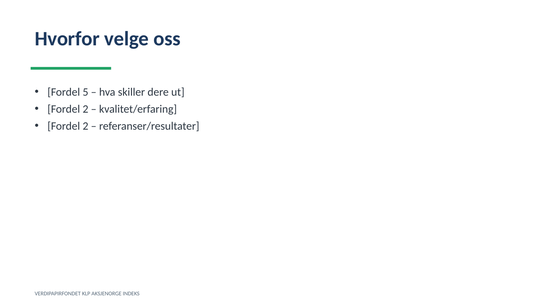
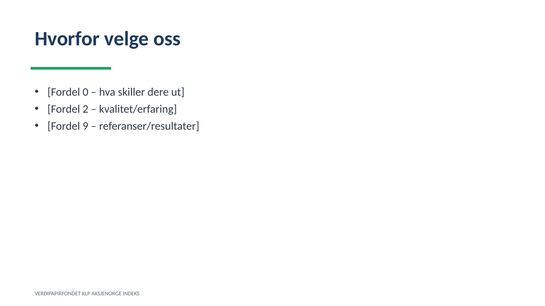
5: 5 -> 0
2 at (85, 126): 2 -> 9
